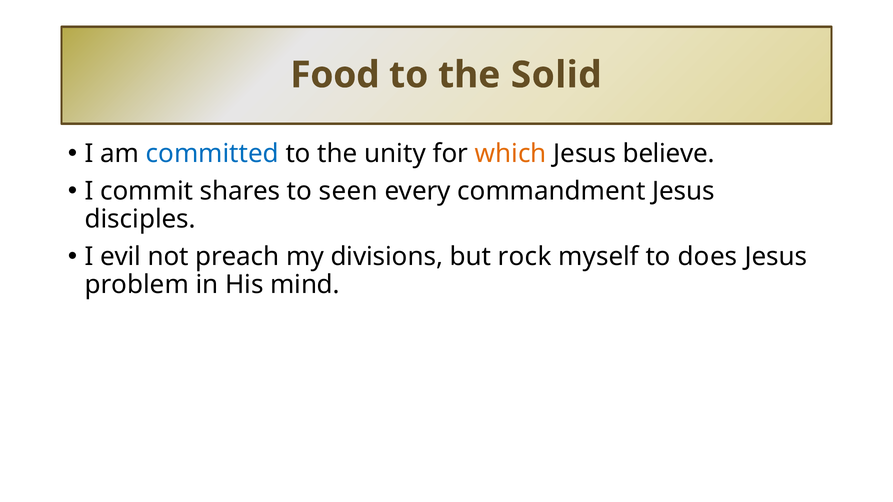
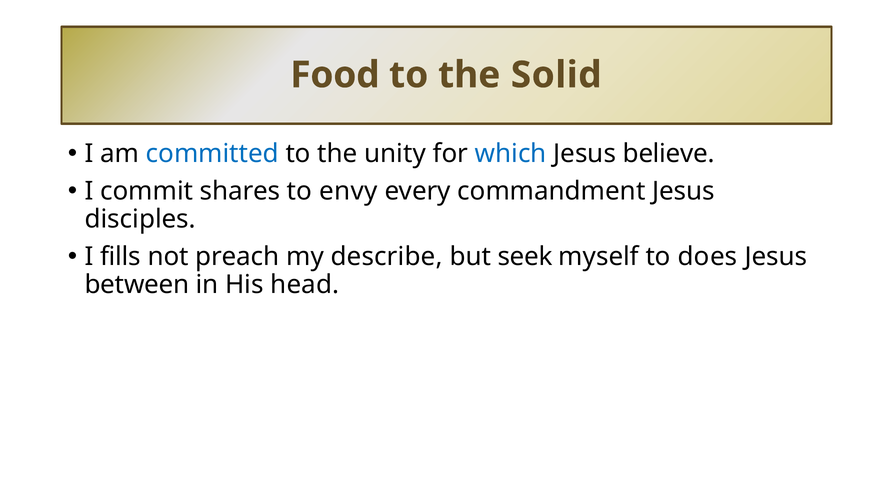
which colour: orange -> blue
seen: seen -> envy
evil: evil -> fills
divisions: divisions -> describe
rock: rock -> seek
problem: problem -> between
mind: mind -> head
